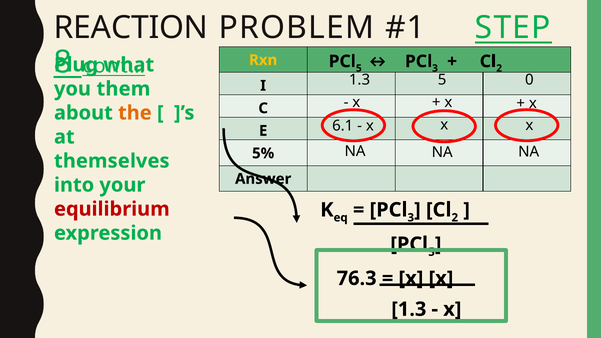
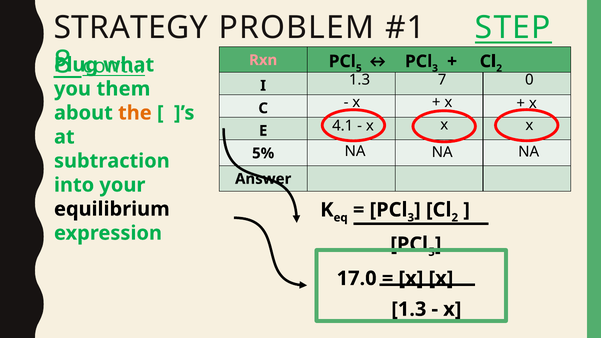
REACTION: REACTION -> STRATEGY
Rxn colour: yellow -> pink
1.3 5: 5 -> 7
6.1: 6.1 -> 4.1
themselves: themselves -> subtraction
equilibrium colour: red -> black
76.3: 76.3 -> 17.0
